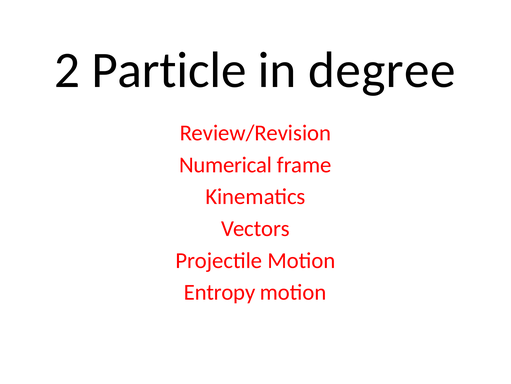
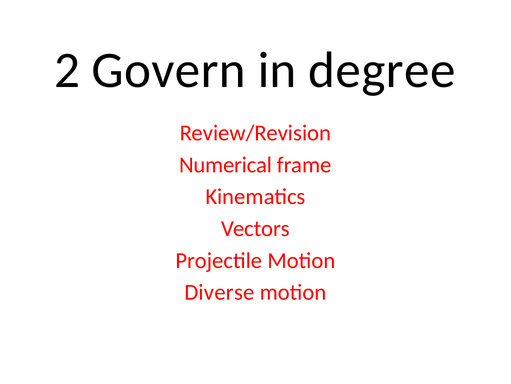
Particle: Particle -> Govern
Entropy: Entropy -> Diverse
